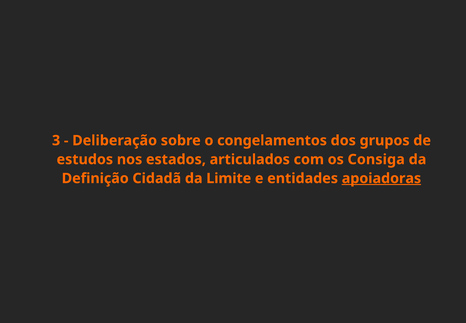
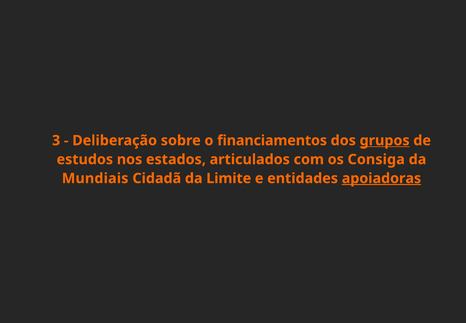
congelamentos: congelamentos -> financiamentos
grupos underline: none -> present
Definição: Definição -> Mundiais
